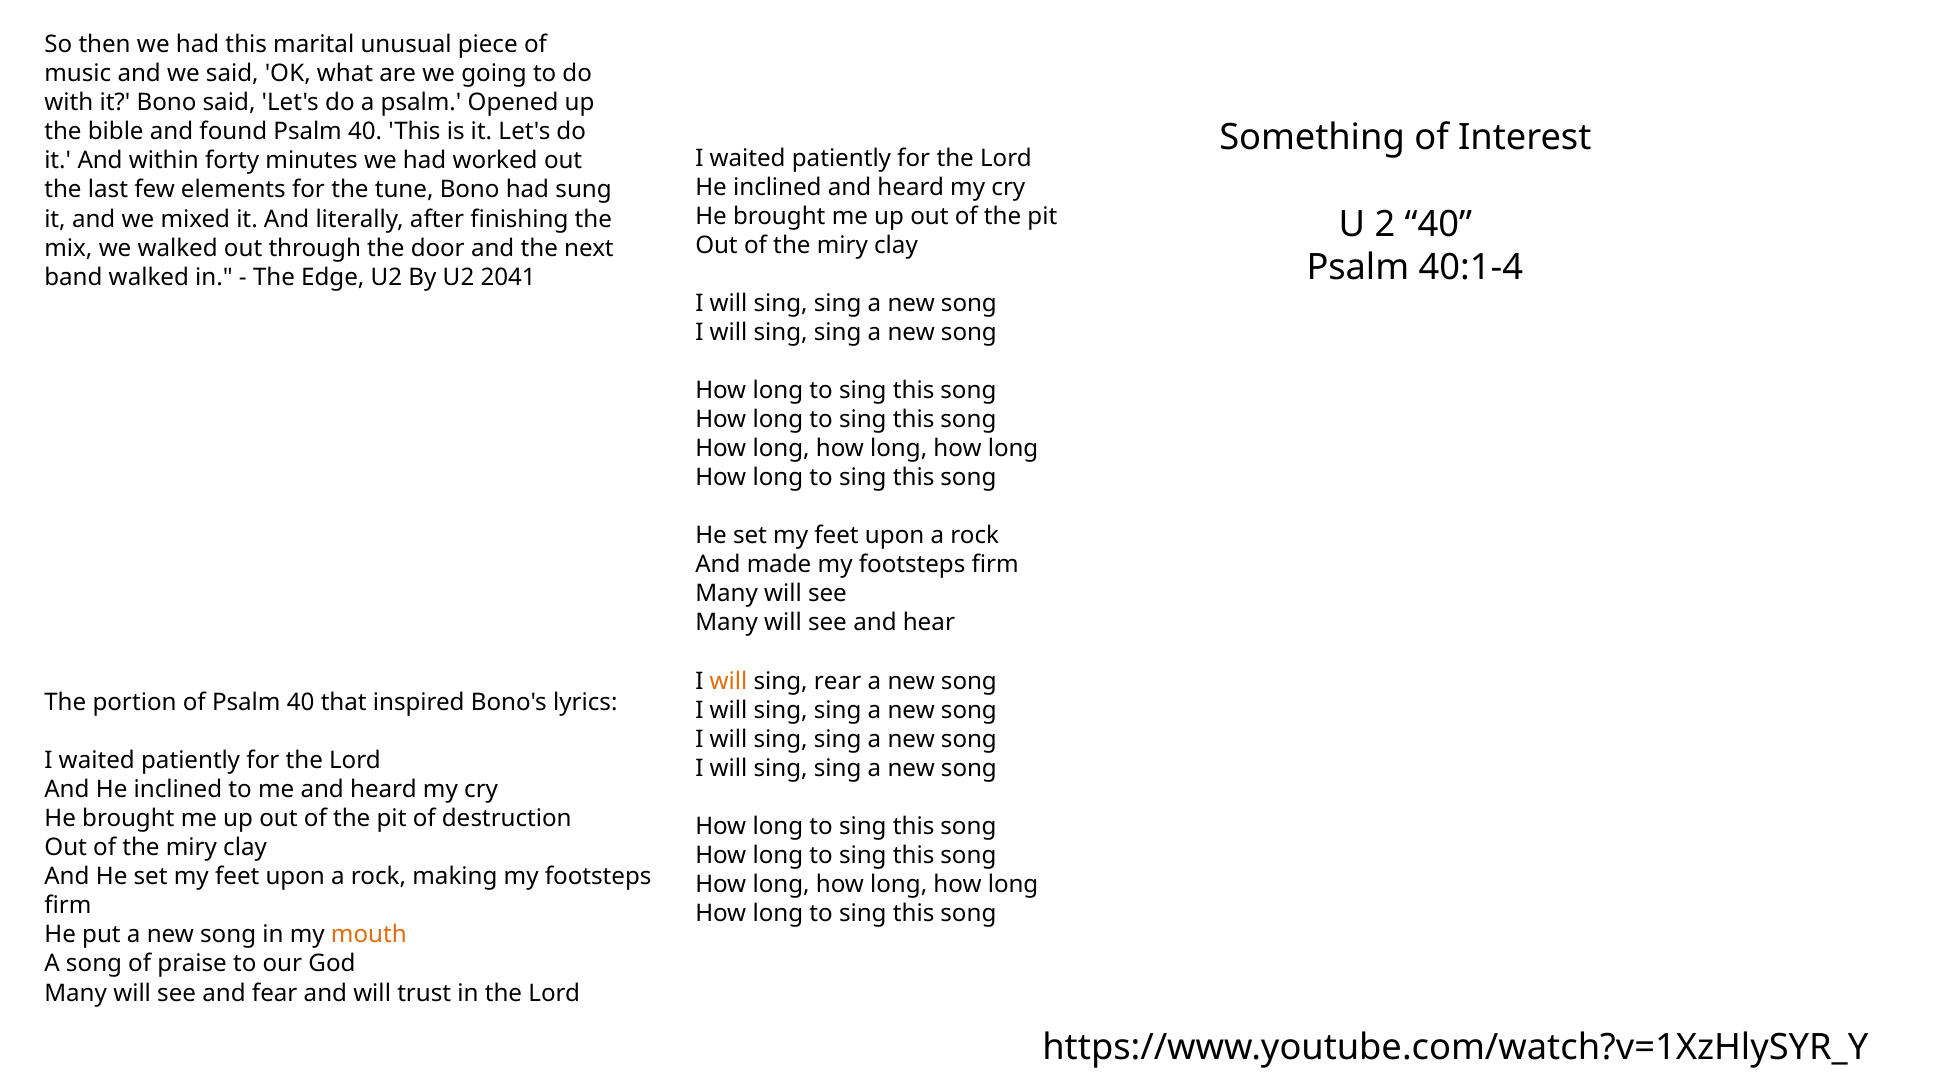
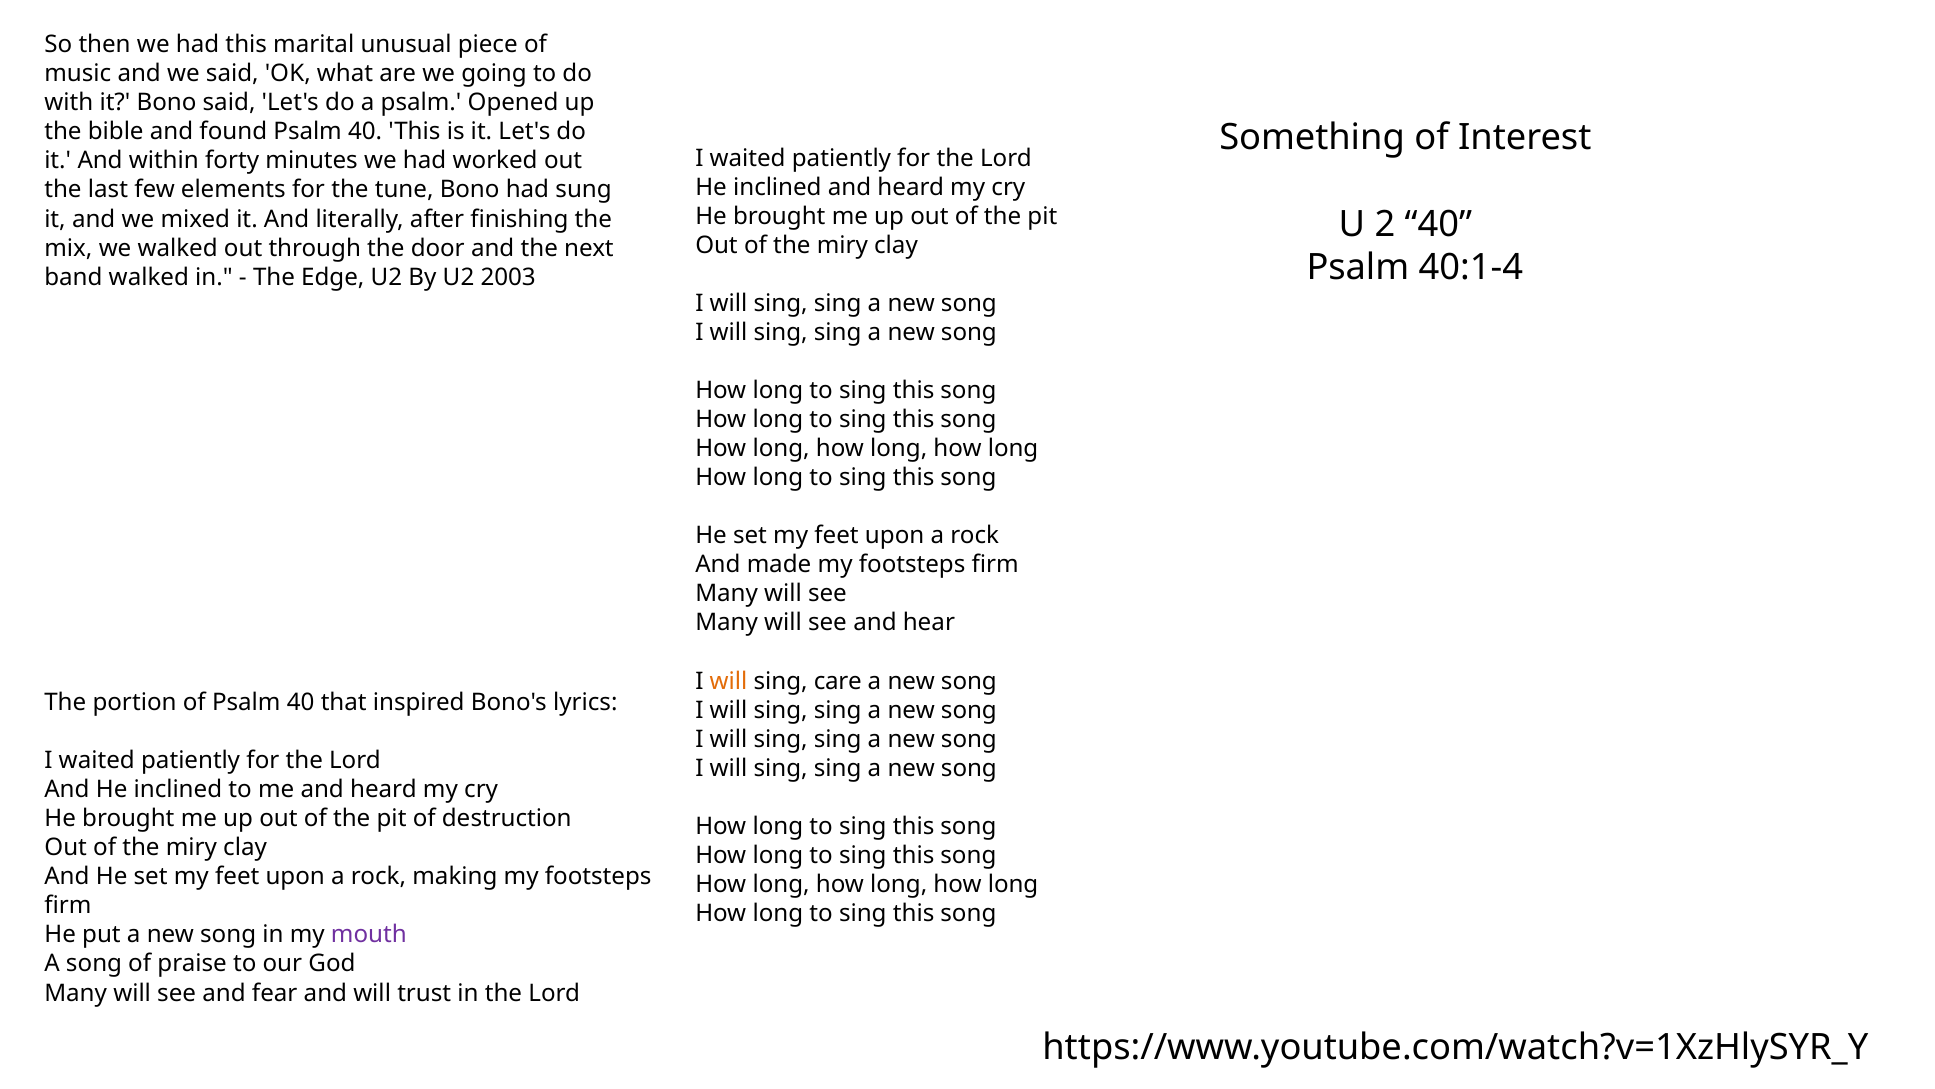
2041: 2041 -> 2003
rear: rear -> care
mouth colour: orange -> purple
